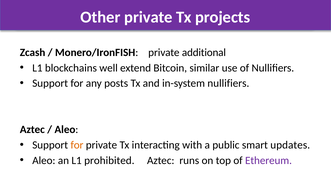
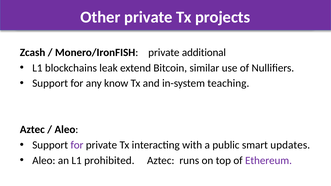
well: well -> leak
posts: posts -> know
in-system nullifiers: nullifiers -> teaching
for at (77, 145) colour: orange -> purple
